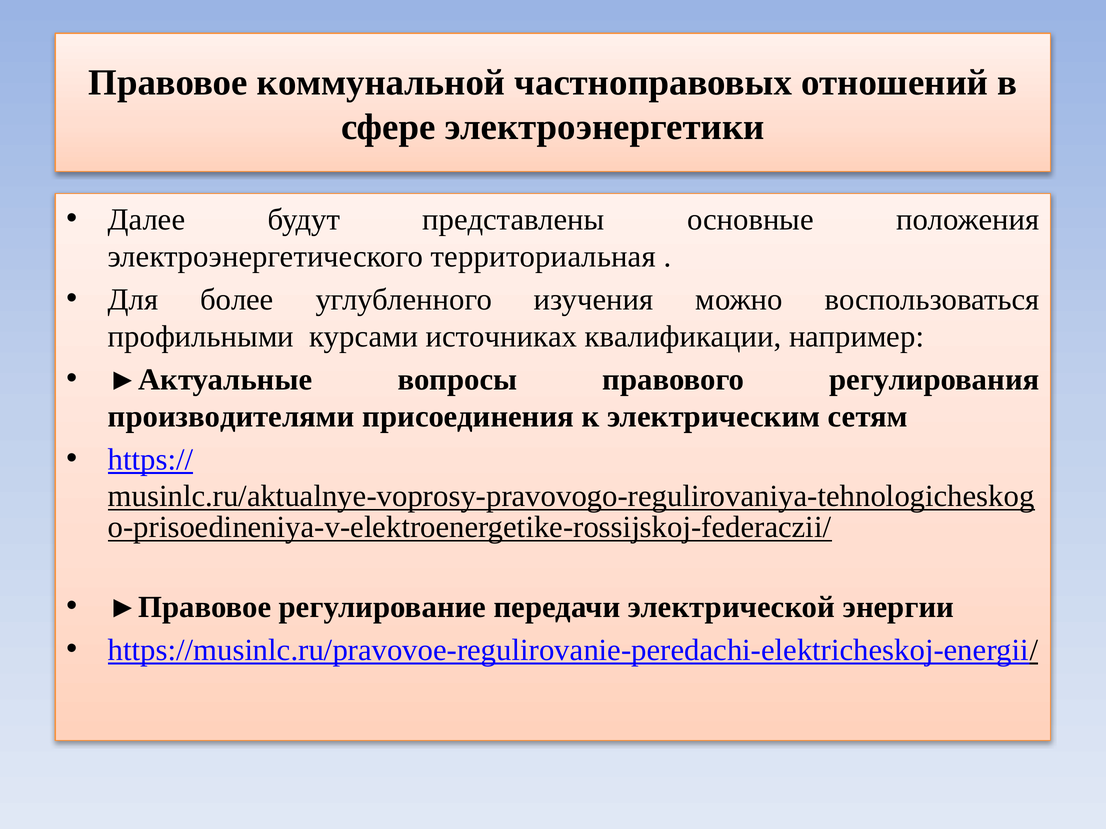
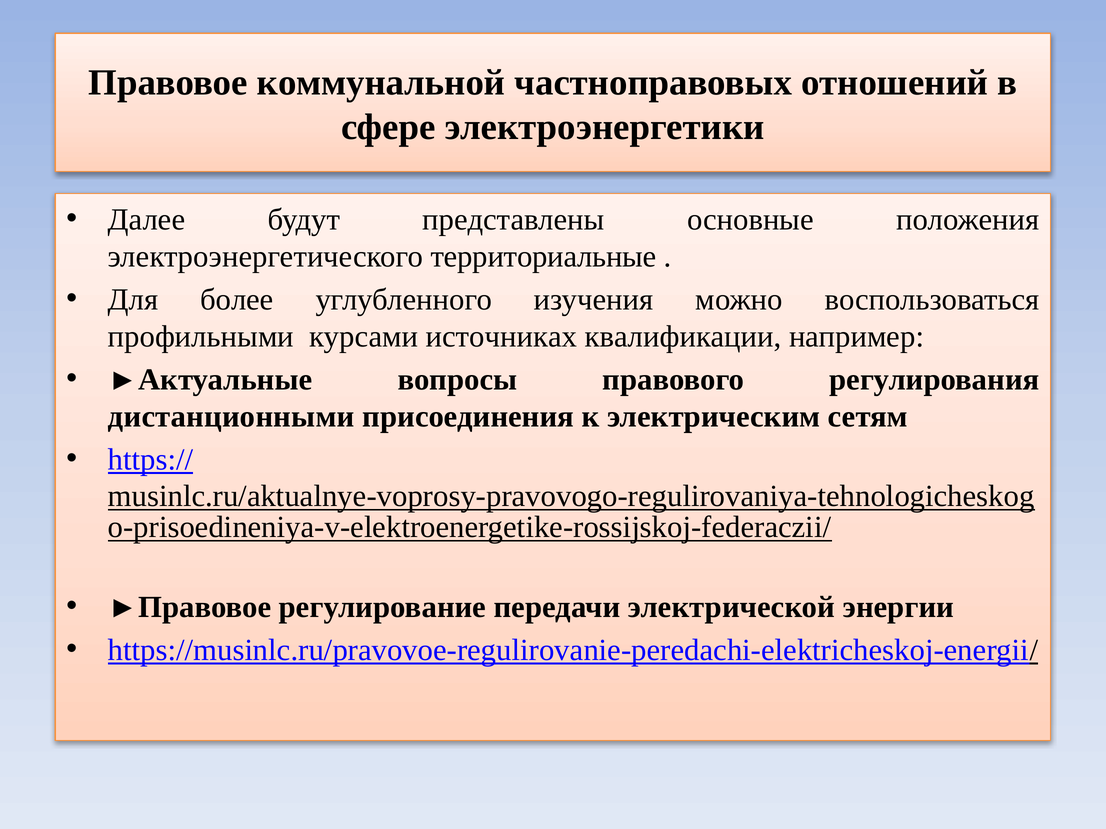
территориальная: территориальная -> территориальные
производителями: производителями -> дистанционными
